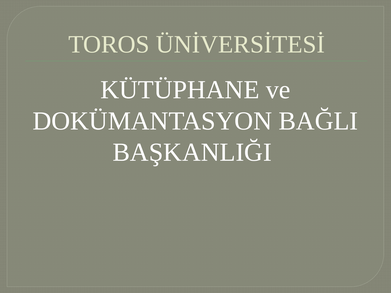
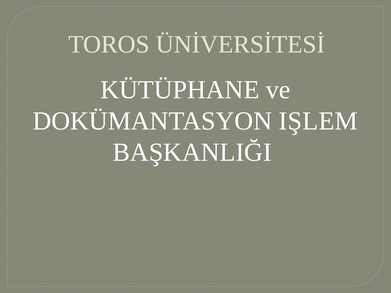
BAĞLI: BAĞLI -> IŞLEM
